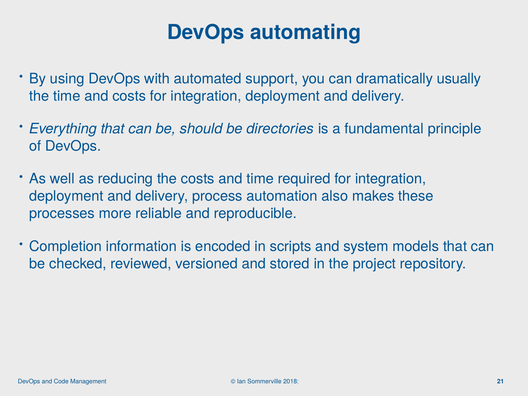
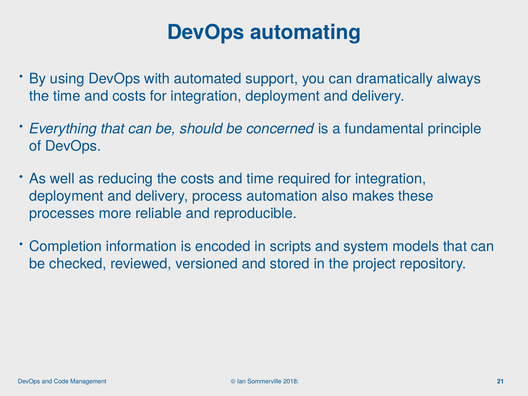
usually: usually -> always
directories: directories -> concerned
